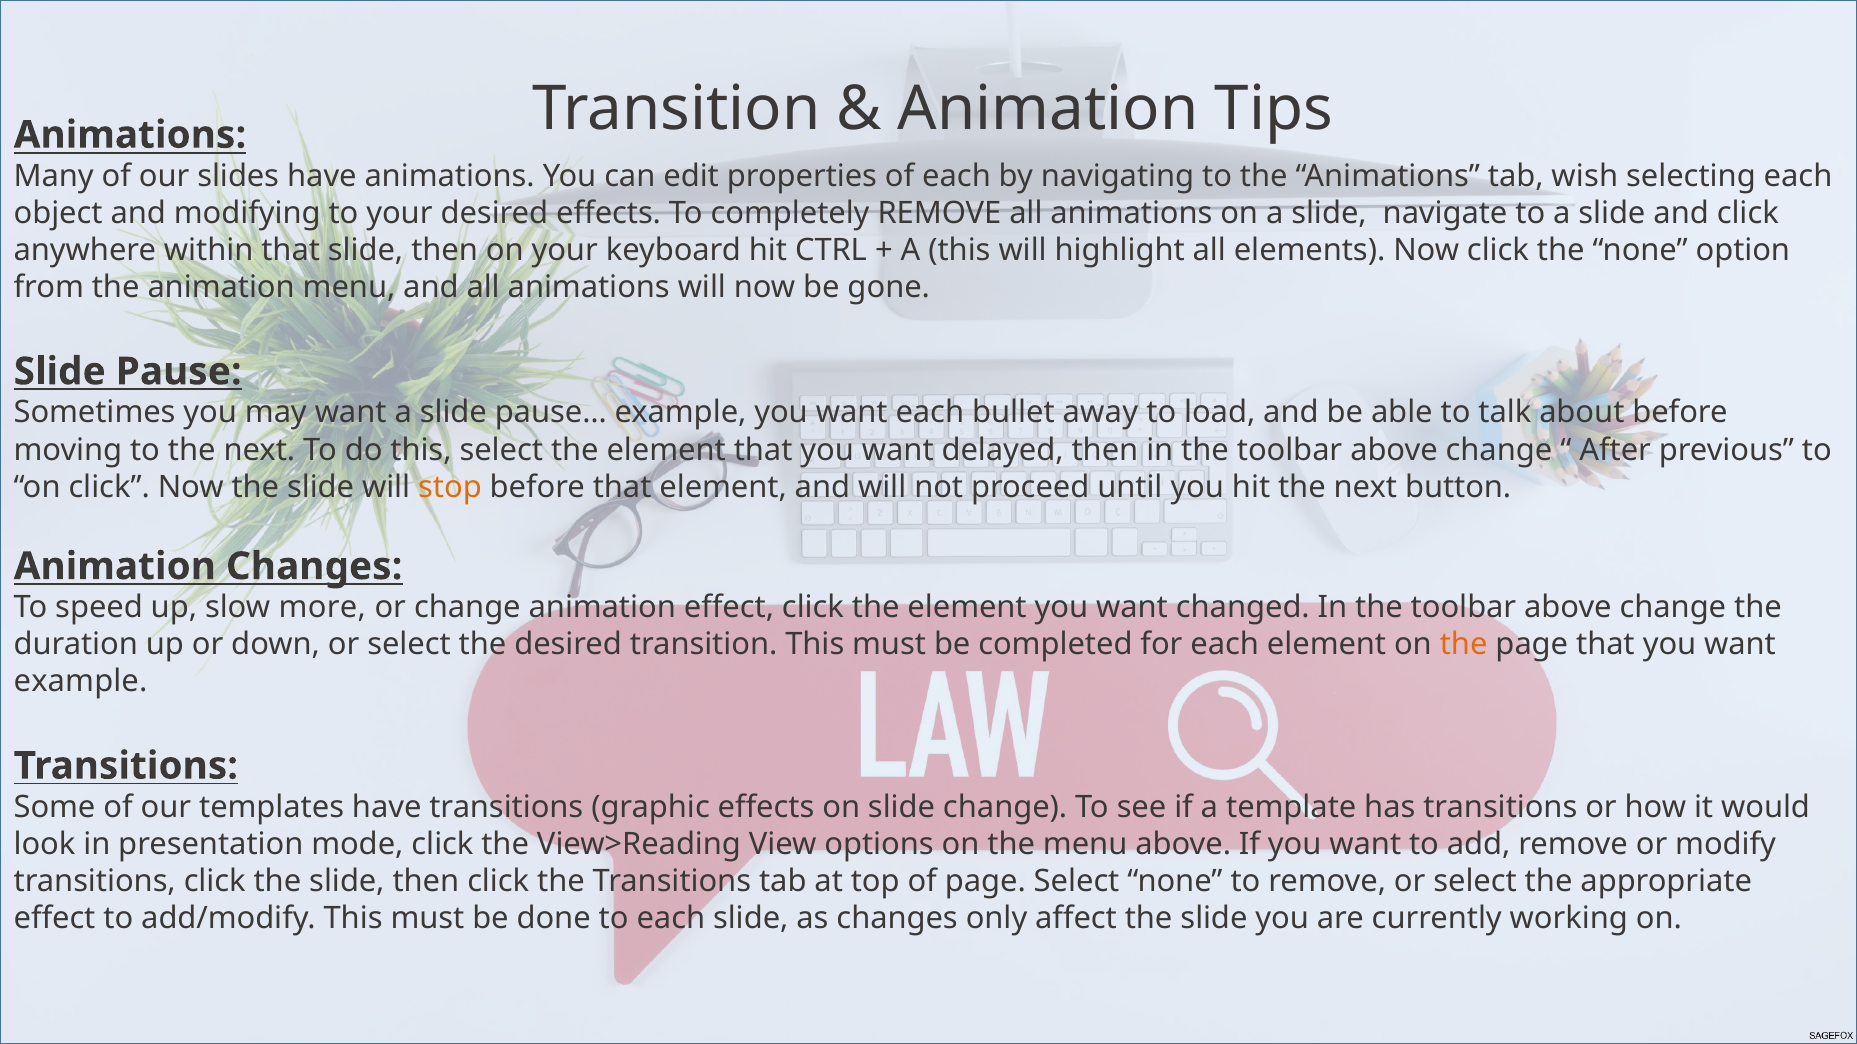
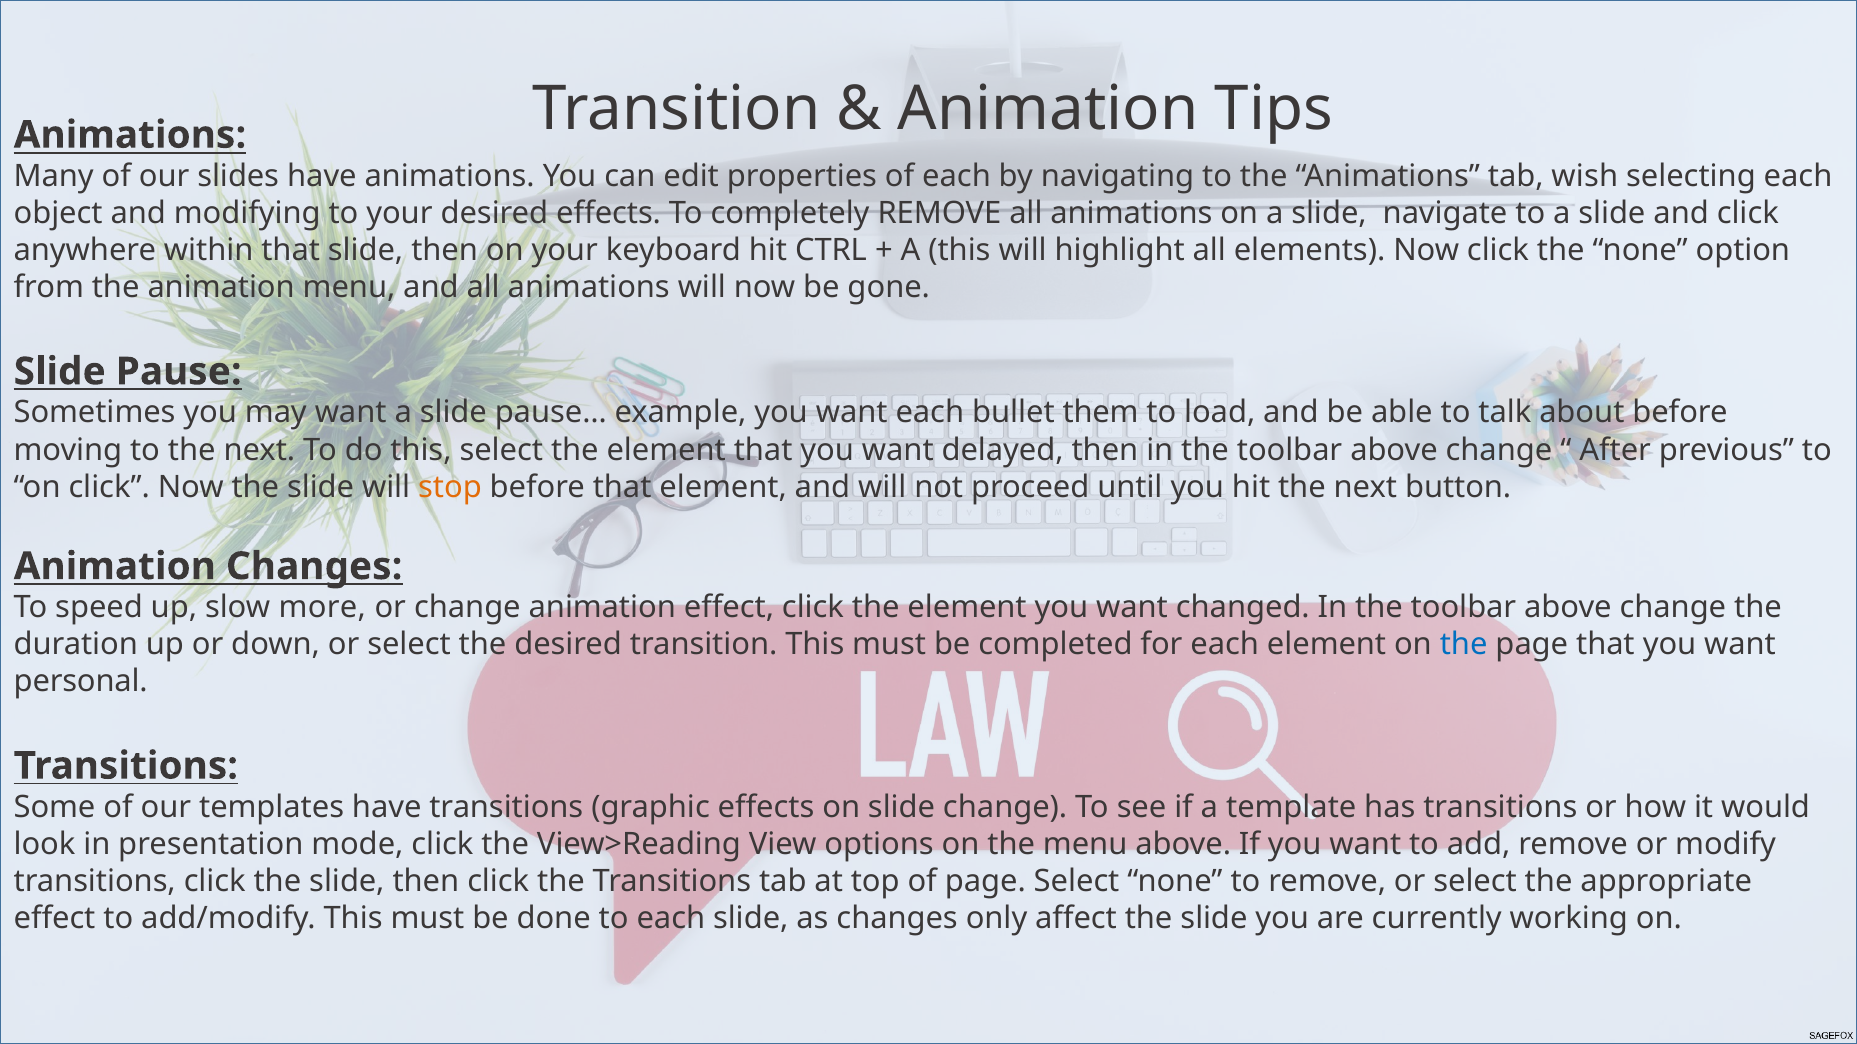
away: away -> them
the at (1464, 645) colour: orange -> blue
example at (81, 682): example -> personal
